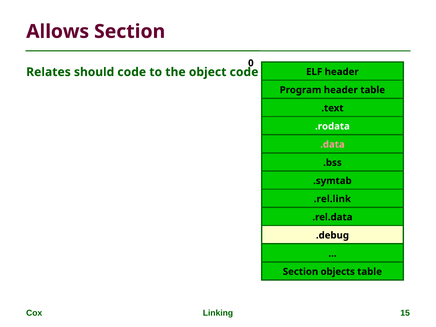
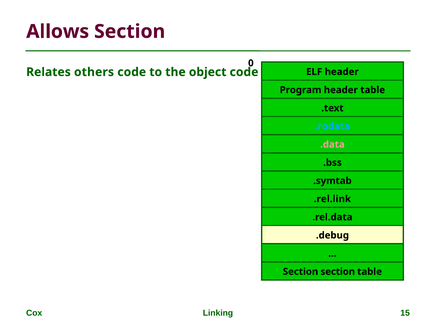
should: should -> others
.rodata colour: white -> light blue
Section objects: objects -> section
